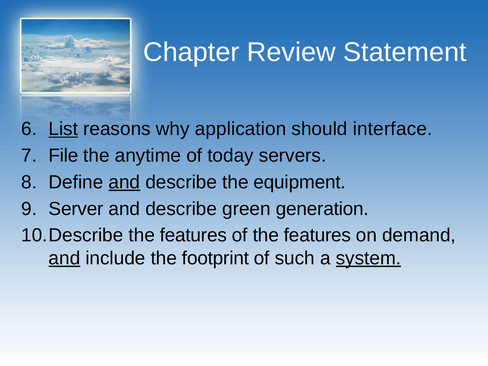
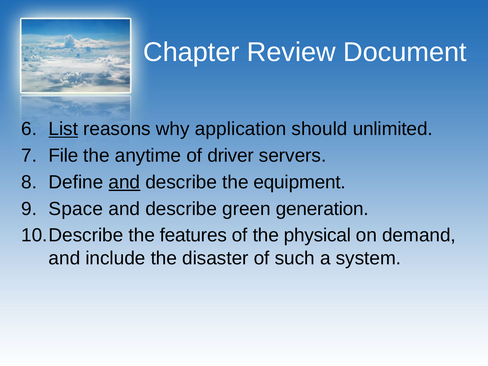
Statement: Statement -> Document
interface: interface -> unlimited
today: today -> driver
Server: Server -> Space
of the features: features -> physical
and at (64, 258) underline: present -> none
footprint: footprint -> disaster
system underline: present -> none
